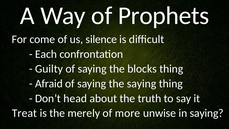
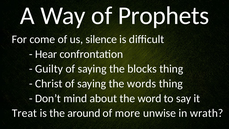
Each: Each -> Hear
Afraid: Afraid -> Christ
the saying: saying -> words
head: head -> mind
truth: truth -> word
merely: merely -> around
in saying: saying -> wrath
